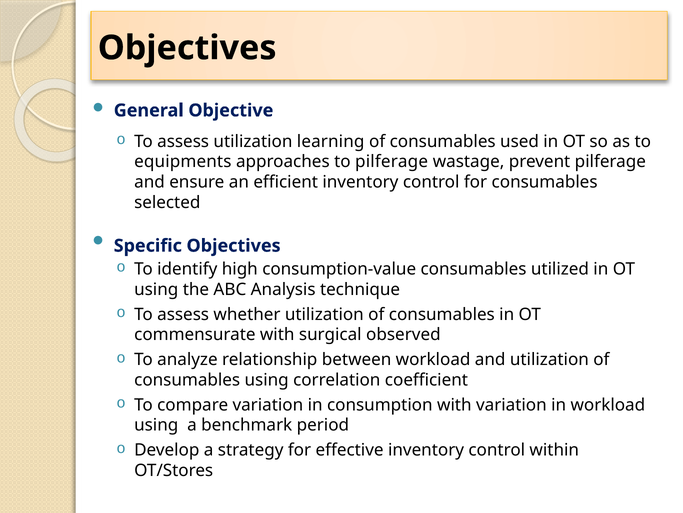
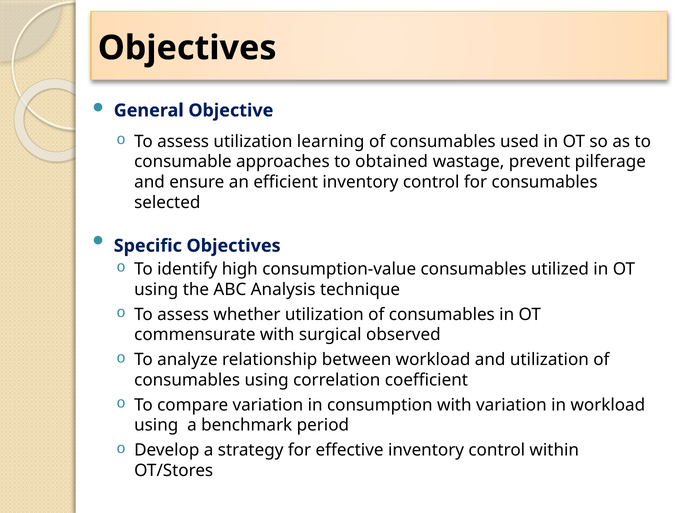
equipments: equipments -> consumable
to pilferage: pilferage -> obtained
